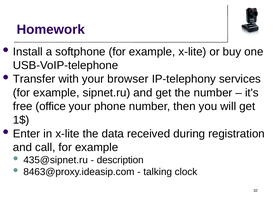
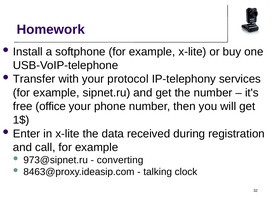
browser: browser -> protocol
435@sipnet.ru: 435@sipnet.ru -> 973@sipnet.ru
description: description -> converting
